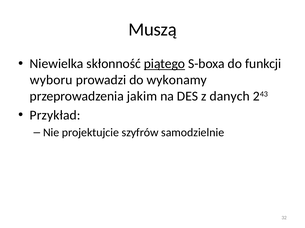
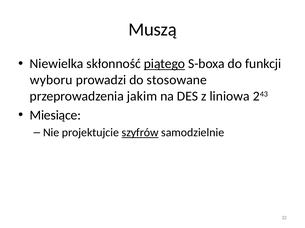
wykonamy: wykonamy -> stosowane
danych: danych -> liniowa
Przykład: Przykład -> Miesiące
szyfrów underline: none -> present
